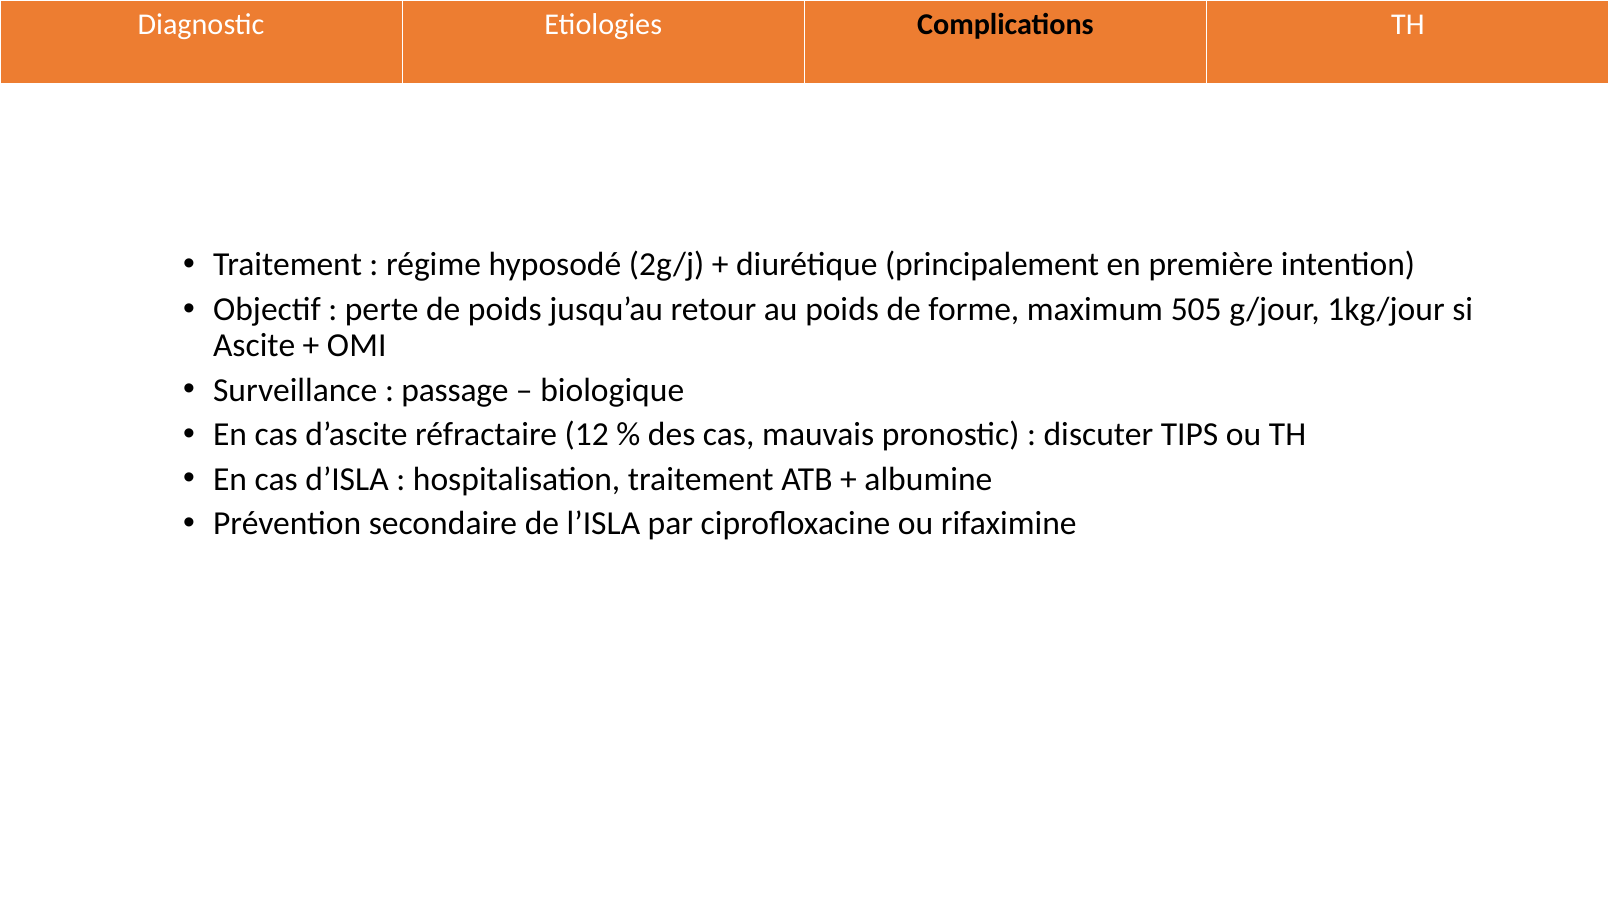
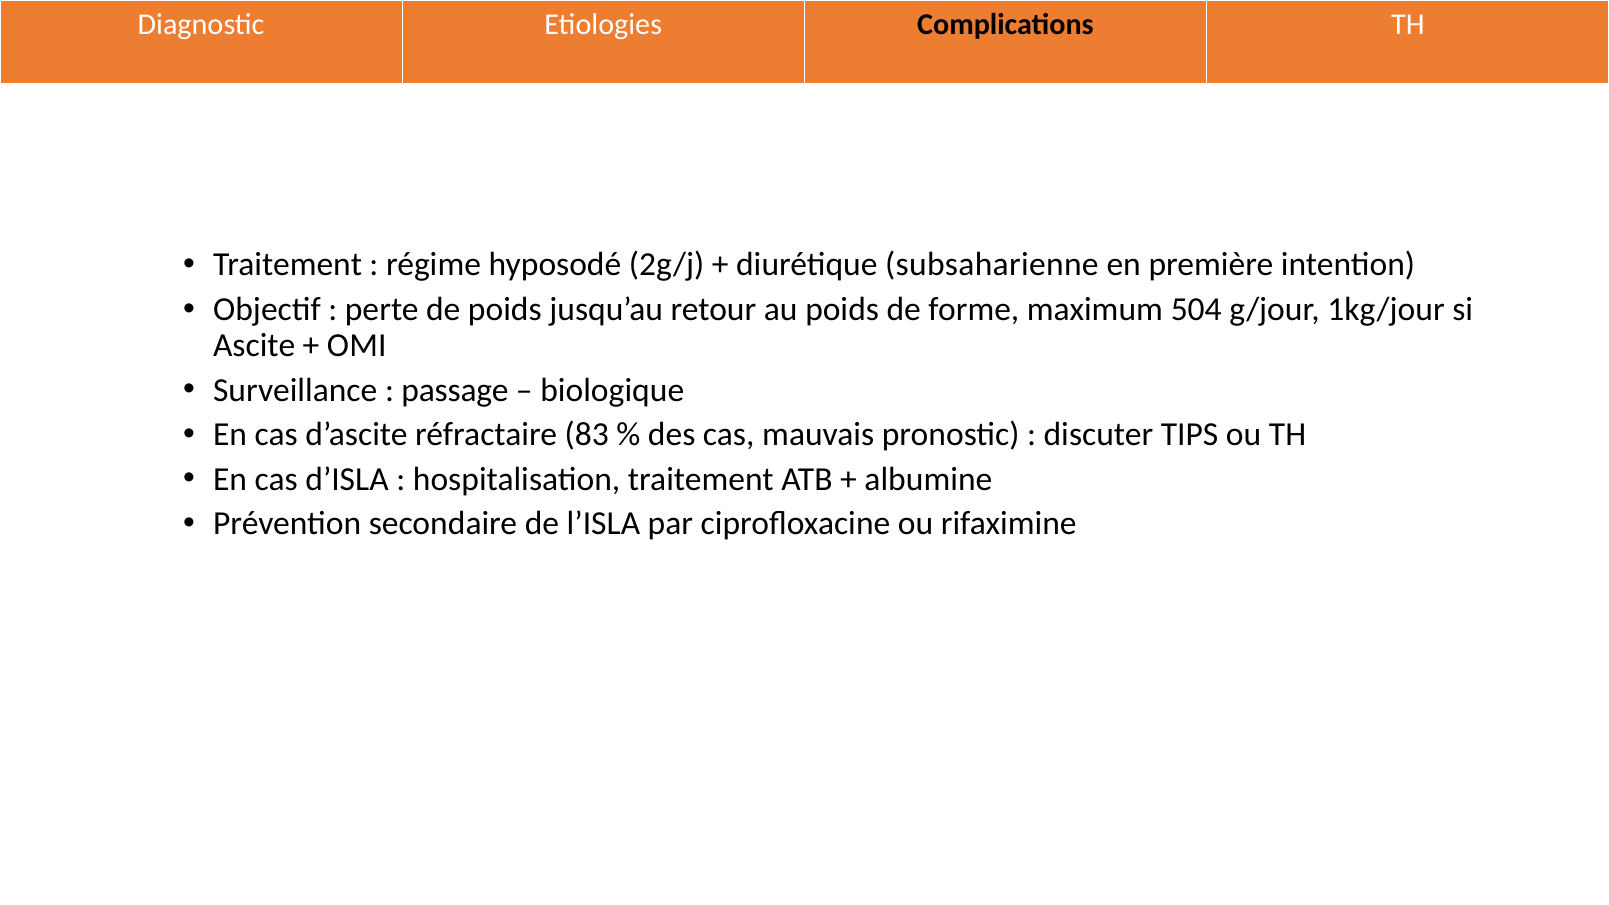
principalement: principalement -> subsaharienne
505: 505 -> 504
12: 12 -> 83
